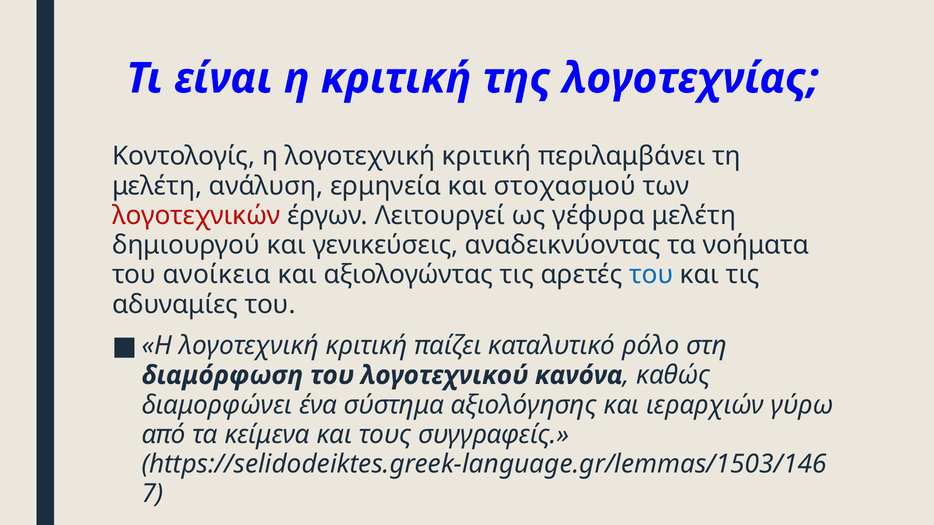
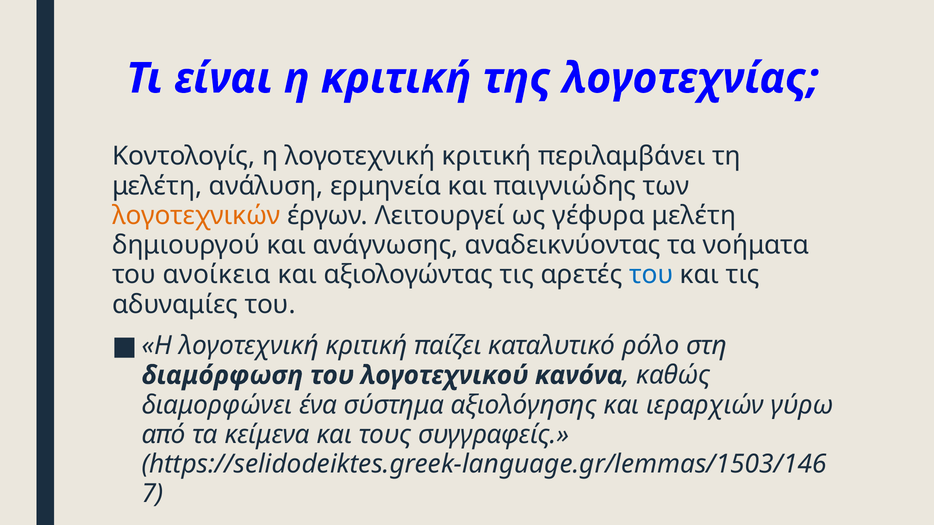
στοχασμού: στοχασμού -> παιγνιώδης
λογοτεχνικών colour: red -> orange
γενικεύσεις: γενικεύσεις -> ανάγνωσης
